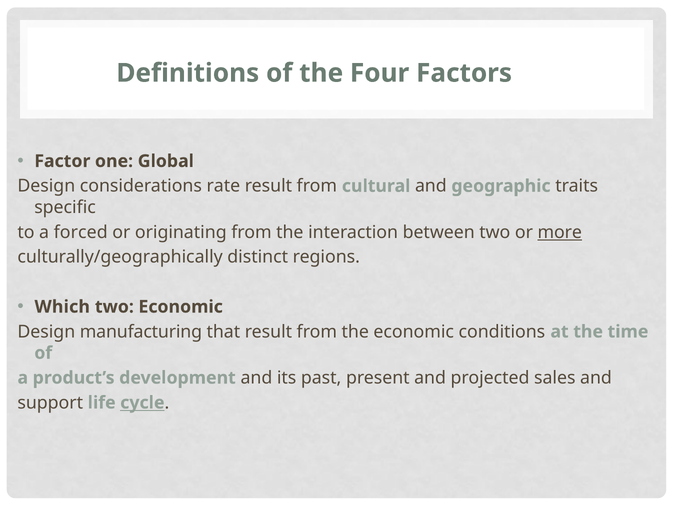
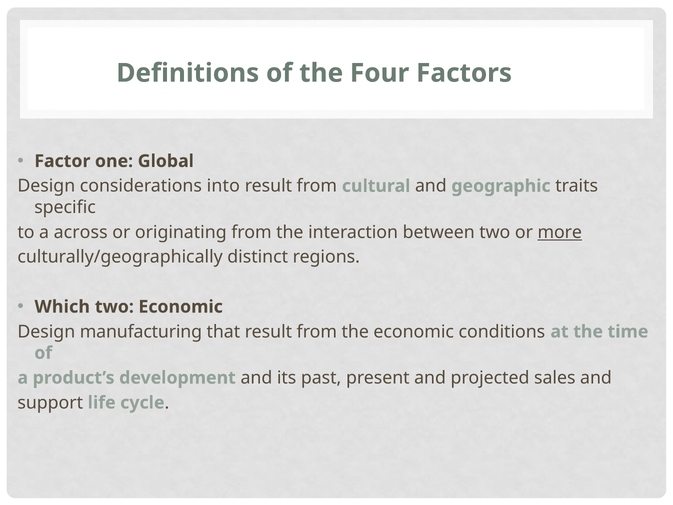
rate: rate -> into
forced: forced -> across
cycle underline: present -> none
